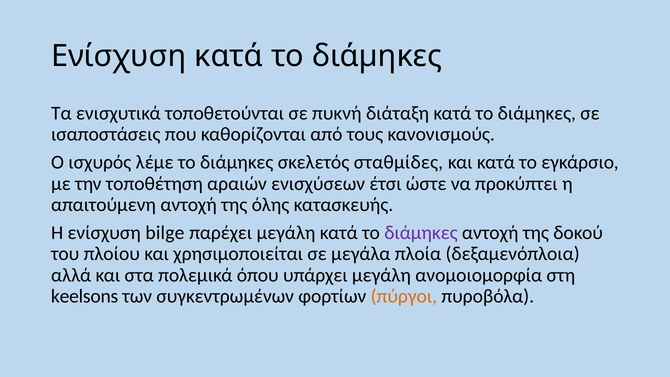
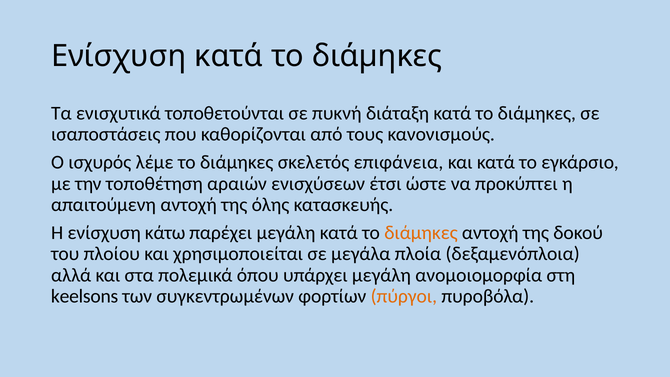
σταθµίδες: σταθµίδες -> επιφάνεια
bilge: bilge -> κάτω
διάµηκες at (421, 233) colour: purple -> orange
